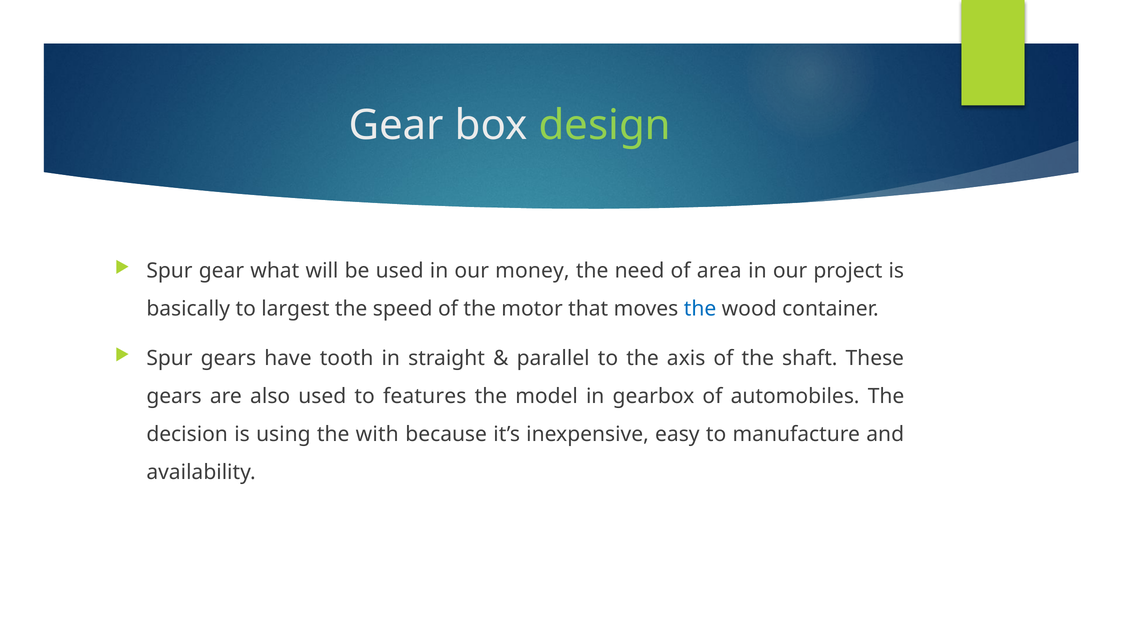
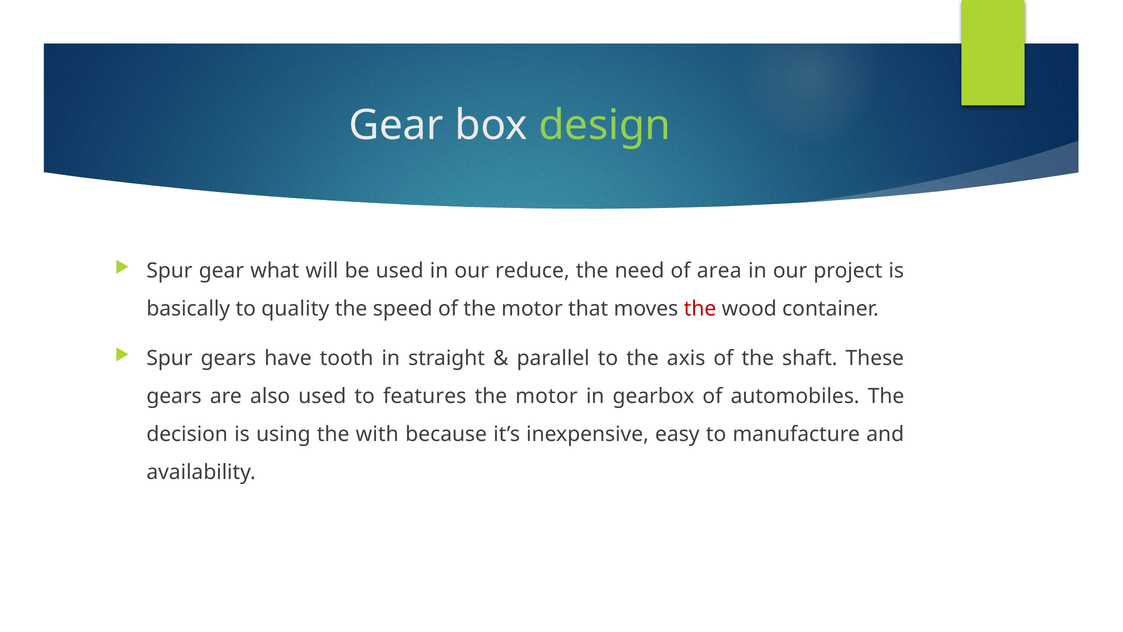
money: money -> reduce
largest: largest -> quality
the at (700, 309) colour: blue -> red
model at (547, 396): model -> motor
